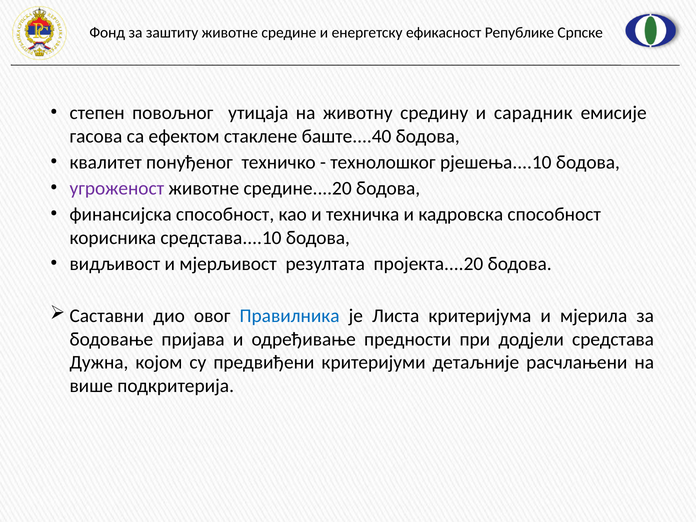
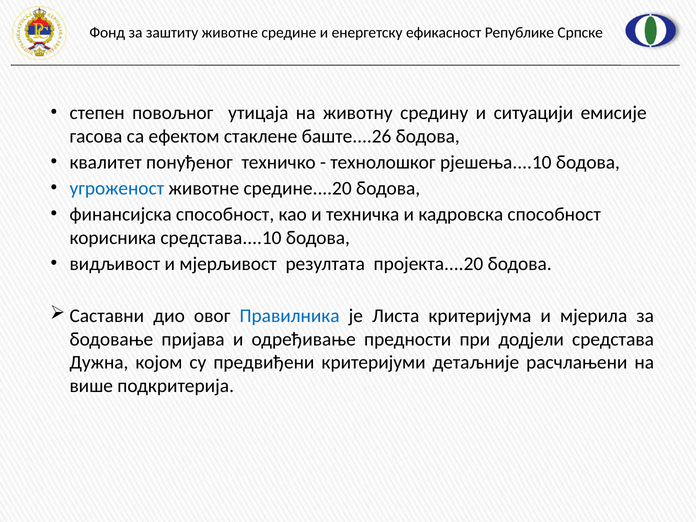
сарадник: сарадник -> ситуацији
баште....40: баште....40 -> баште....26
угроженост colour: purple -> blue
